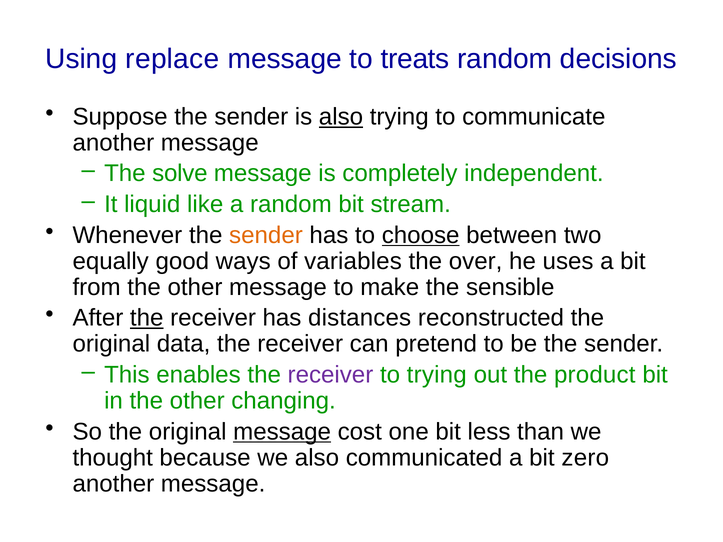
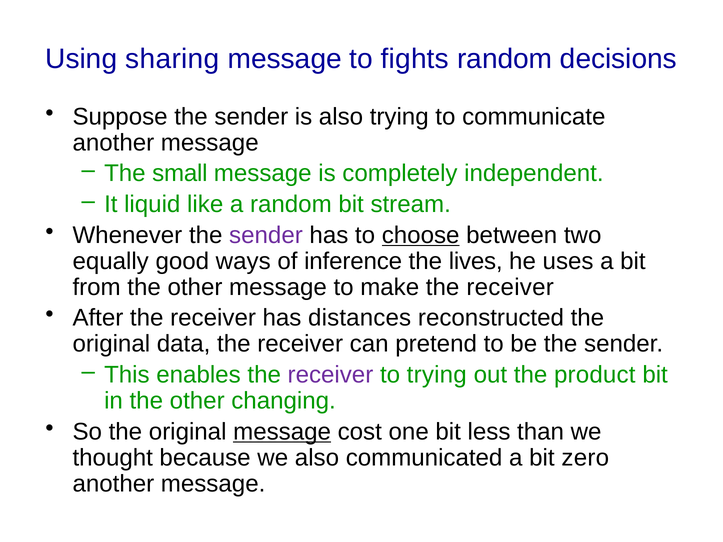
replace: replace -> sharing
treats: treats -> fights
also at (341, 117) underline: present -> none
solve: solve -> small
sender at (266, 235) colour: orange -> purple
variables: variables -> inference
over: over -> lives
make the sensible: sensible -> receiver
the at (147, 318) underline: present -> none
